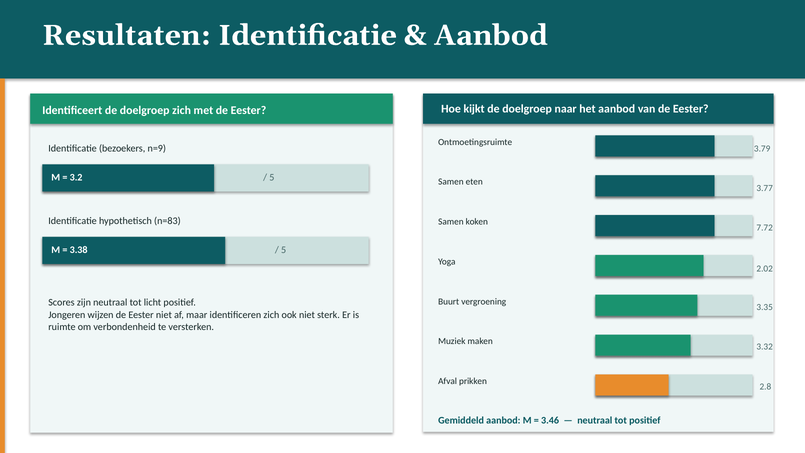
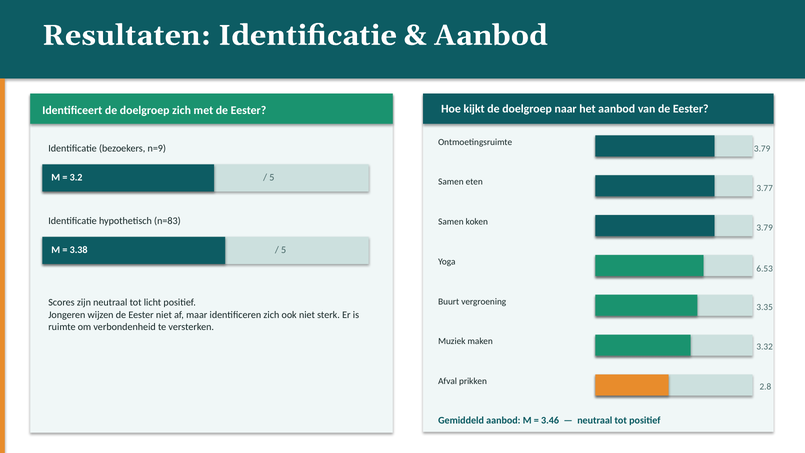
7.72 at (765, 228): 7.72 -> 3.79
2.02: 2.02 -> 6.53
